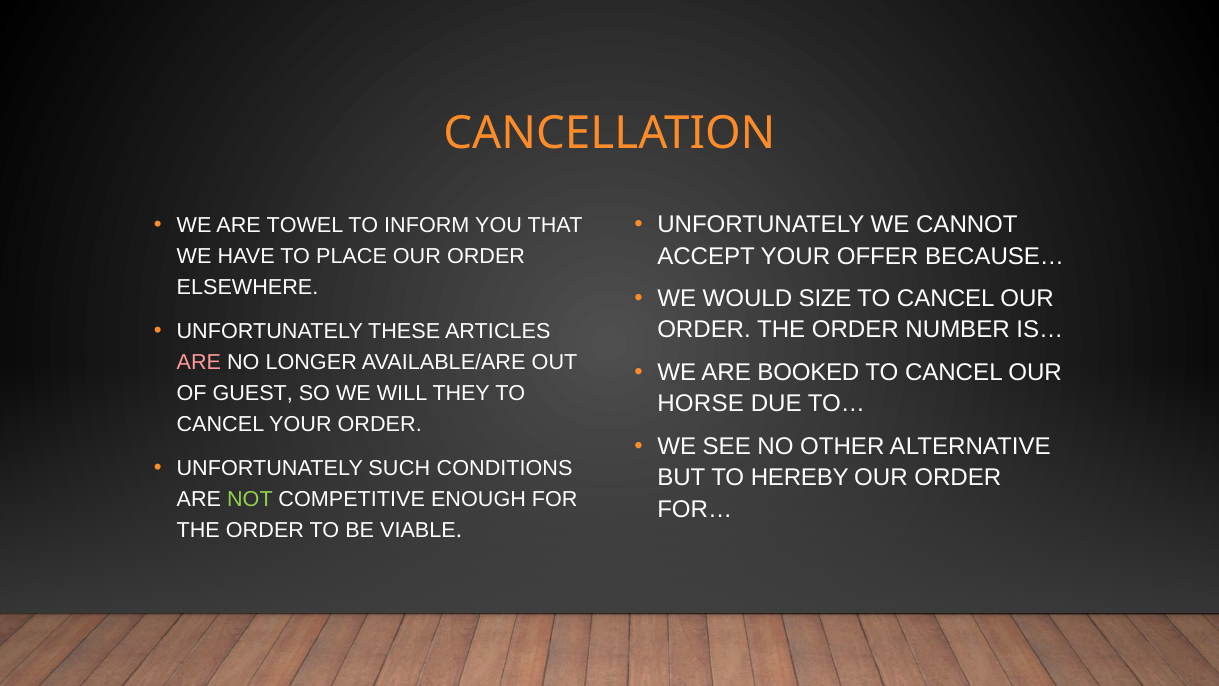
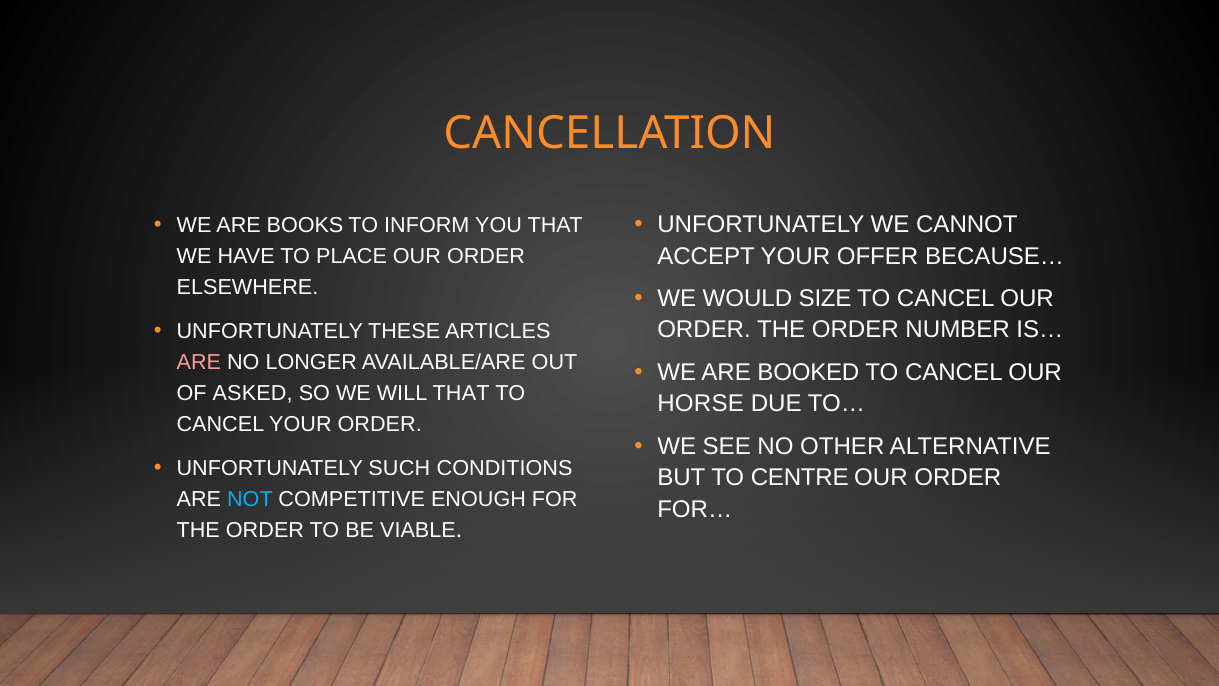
TOWEL: TOWEL -> BOOKS
GUEST: GUEST -> ASKED
WILL THEY: THEY -> THAT
HEREBY: HEREBY -> CENTRE
NOT colour: light green -> light blue
